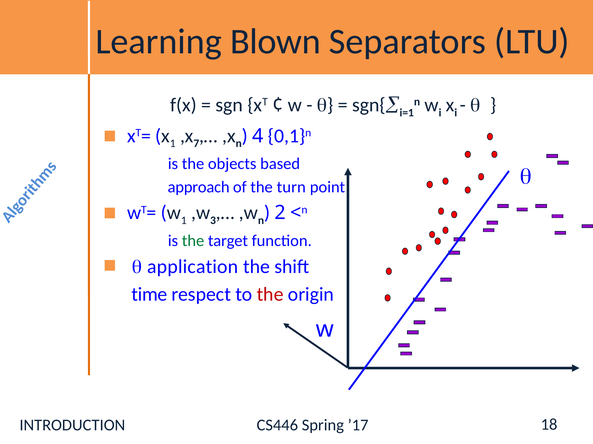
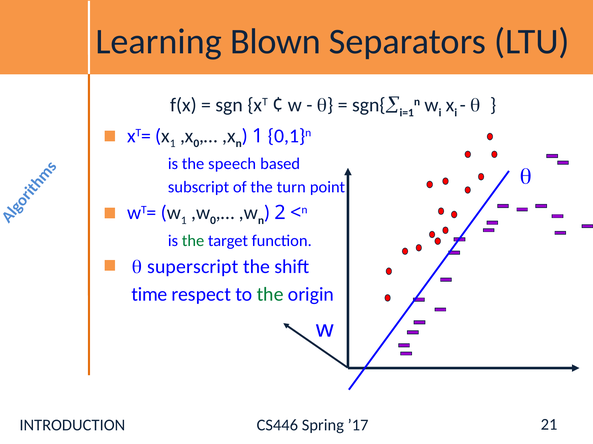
7 at (196, 144): 7 -> 0
4 at (258, 136): 4 -> 1
objects: objects -> speech
approach: approach -> subscript
3 at (213, 221): 3 -> 0
application: application -> superscript
the at (270, 295) colour: red -> green
18: 18 -> 21
